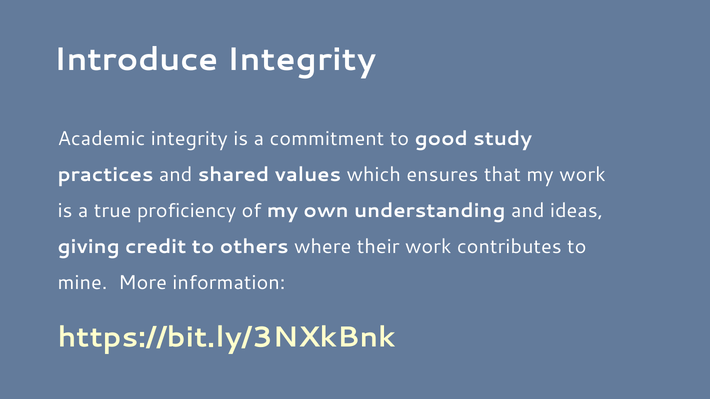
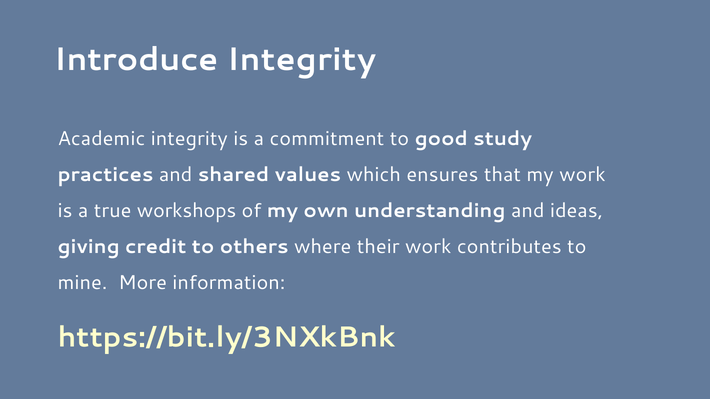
proficiency: proficiency -> workshops
